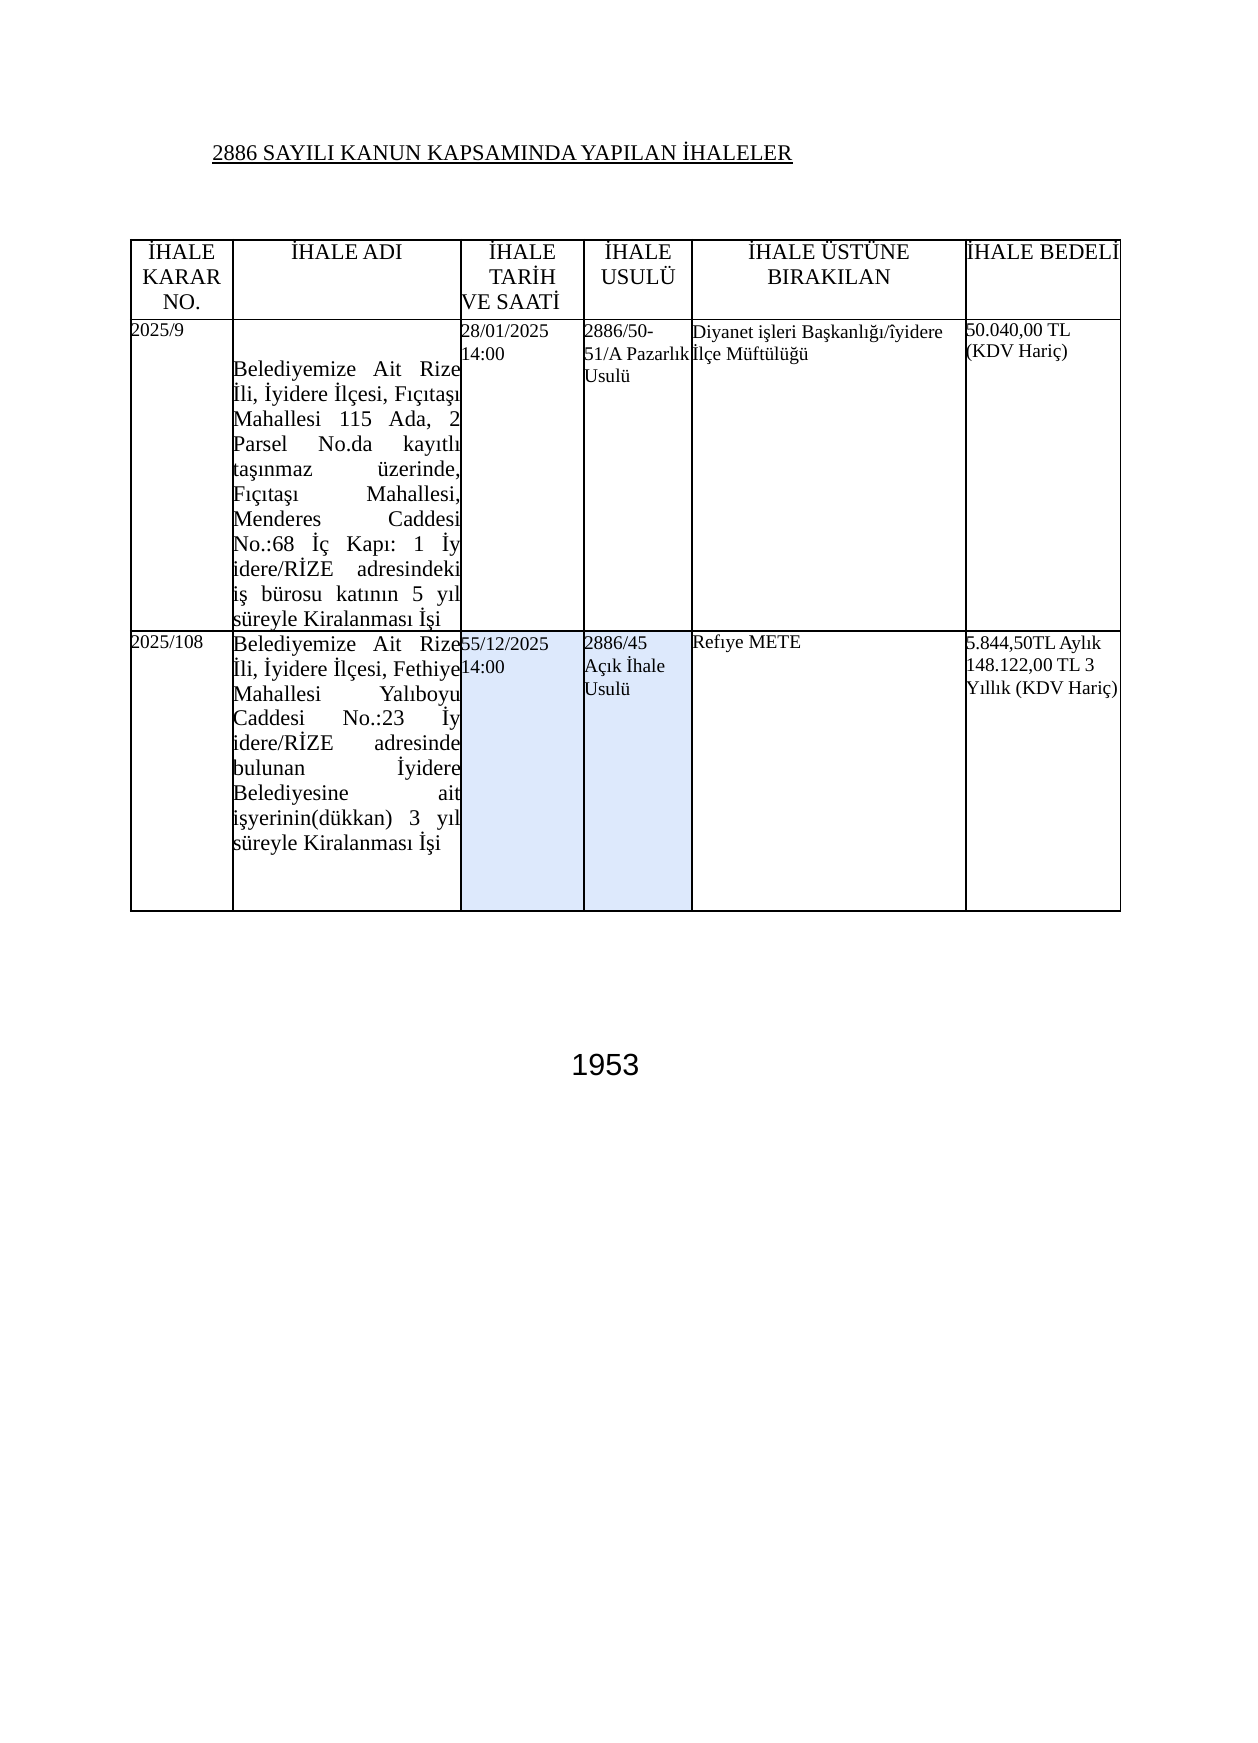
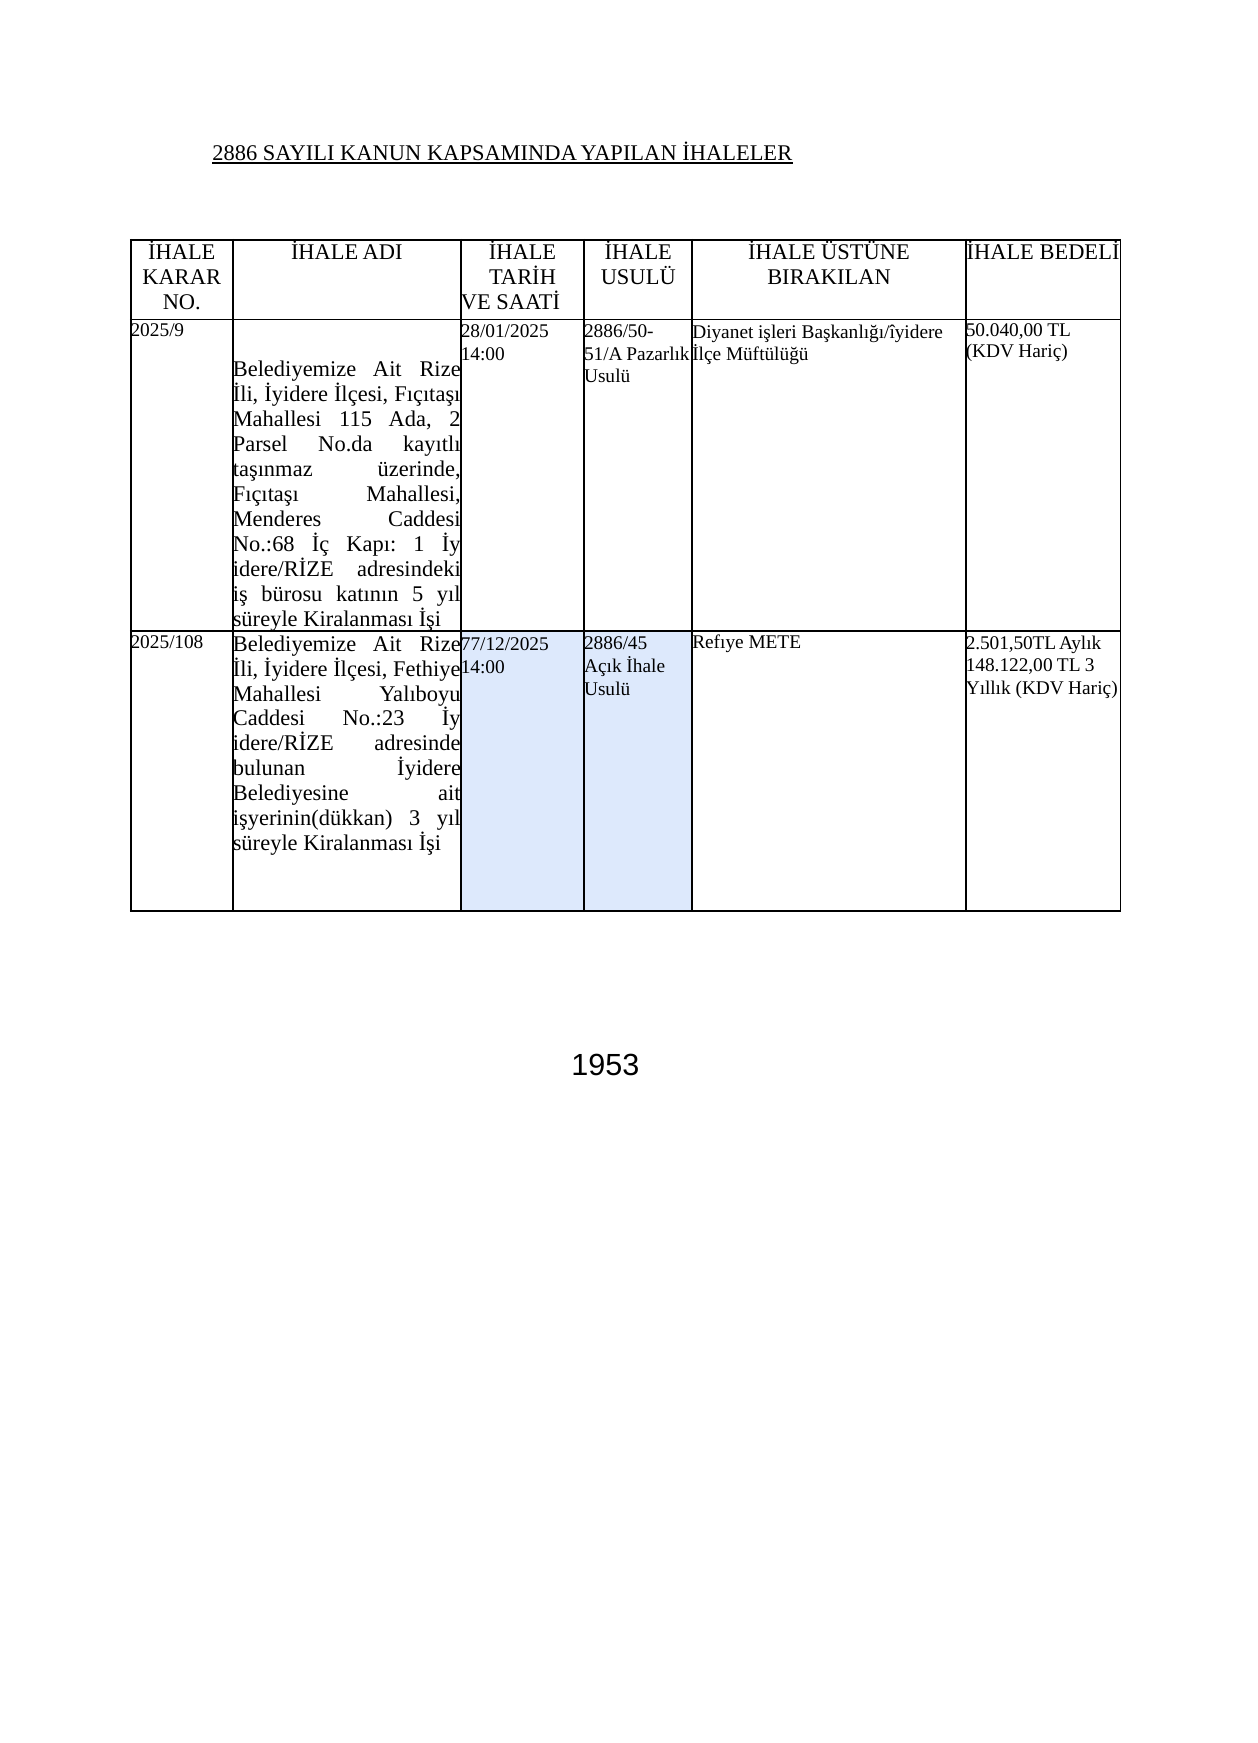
5.844,50TL: 5.844,50TL -> 2.501,50TL
55/12/2025: 55/12/2025 -> 77/12/2025
